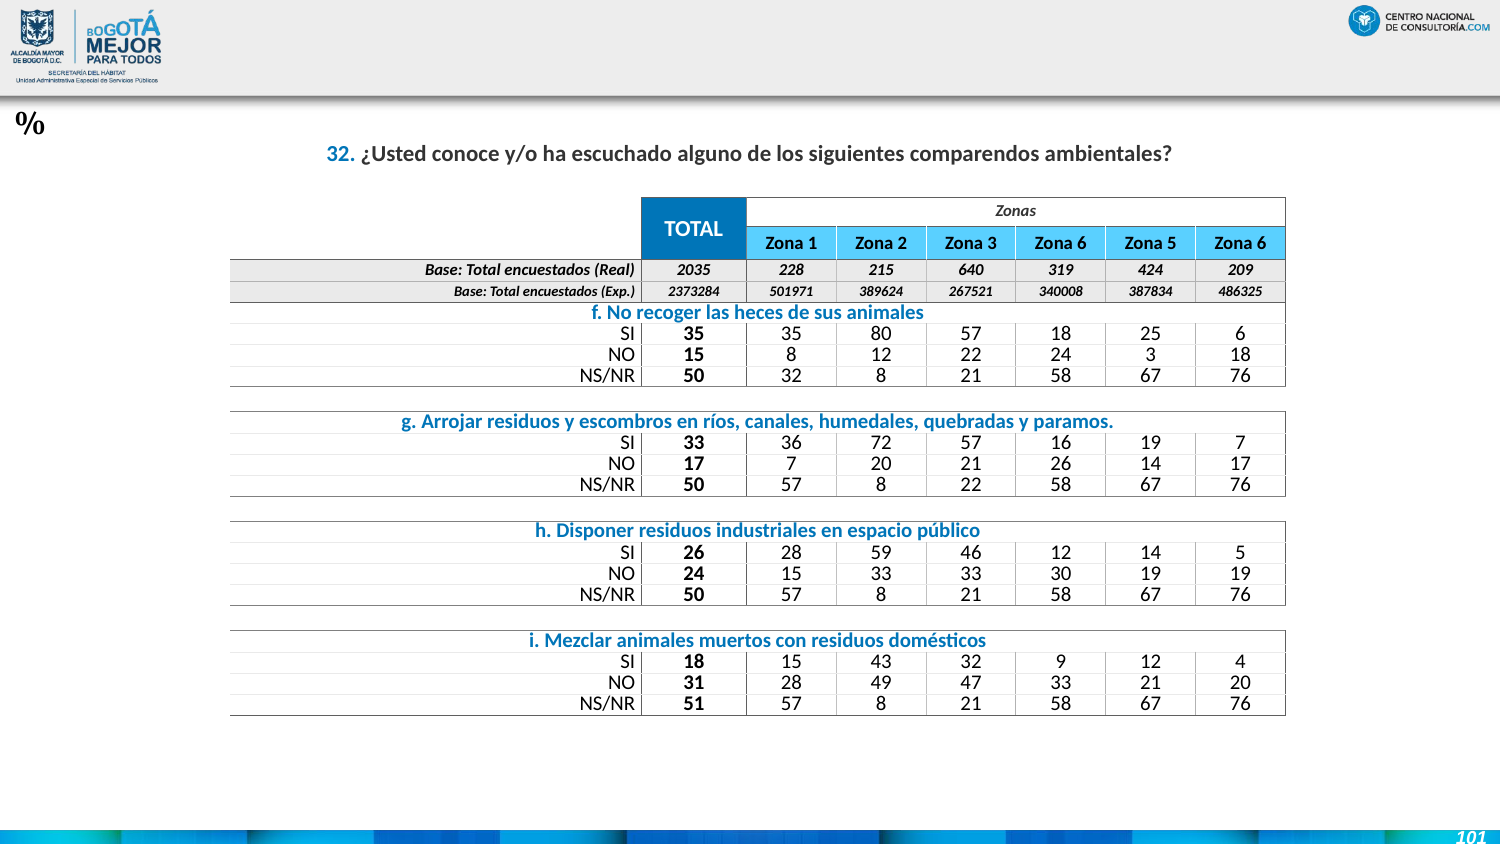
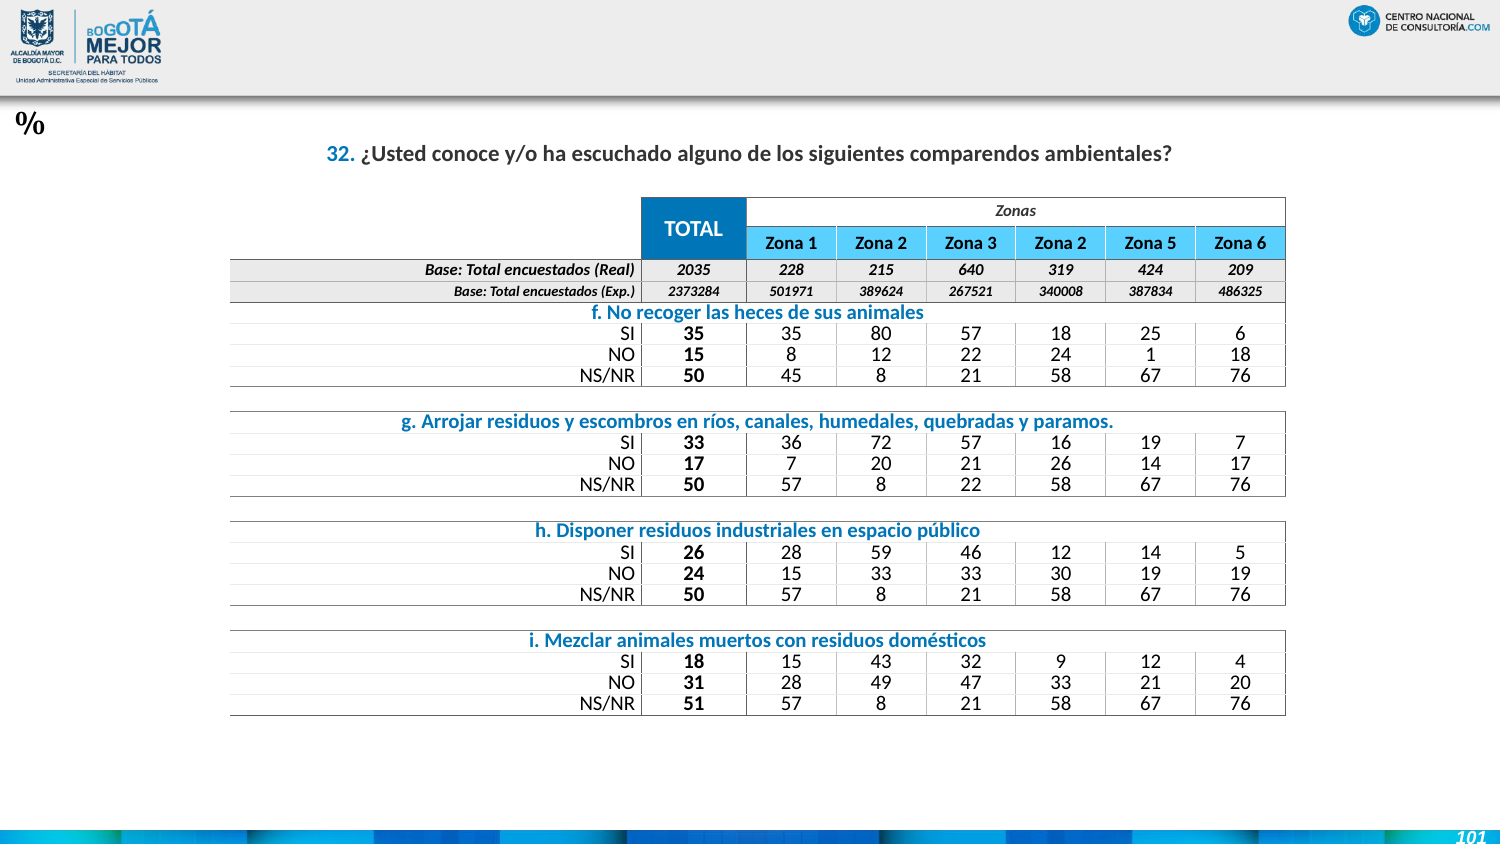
3 Zona 6: 6 -> 2
24 3: 3 -> 1
50 32: 32 -> 45
